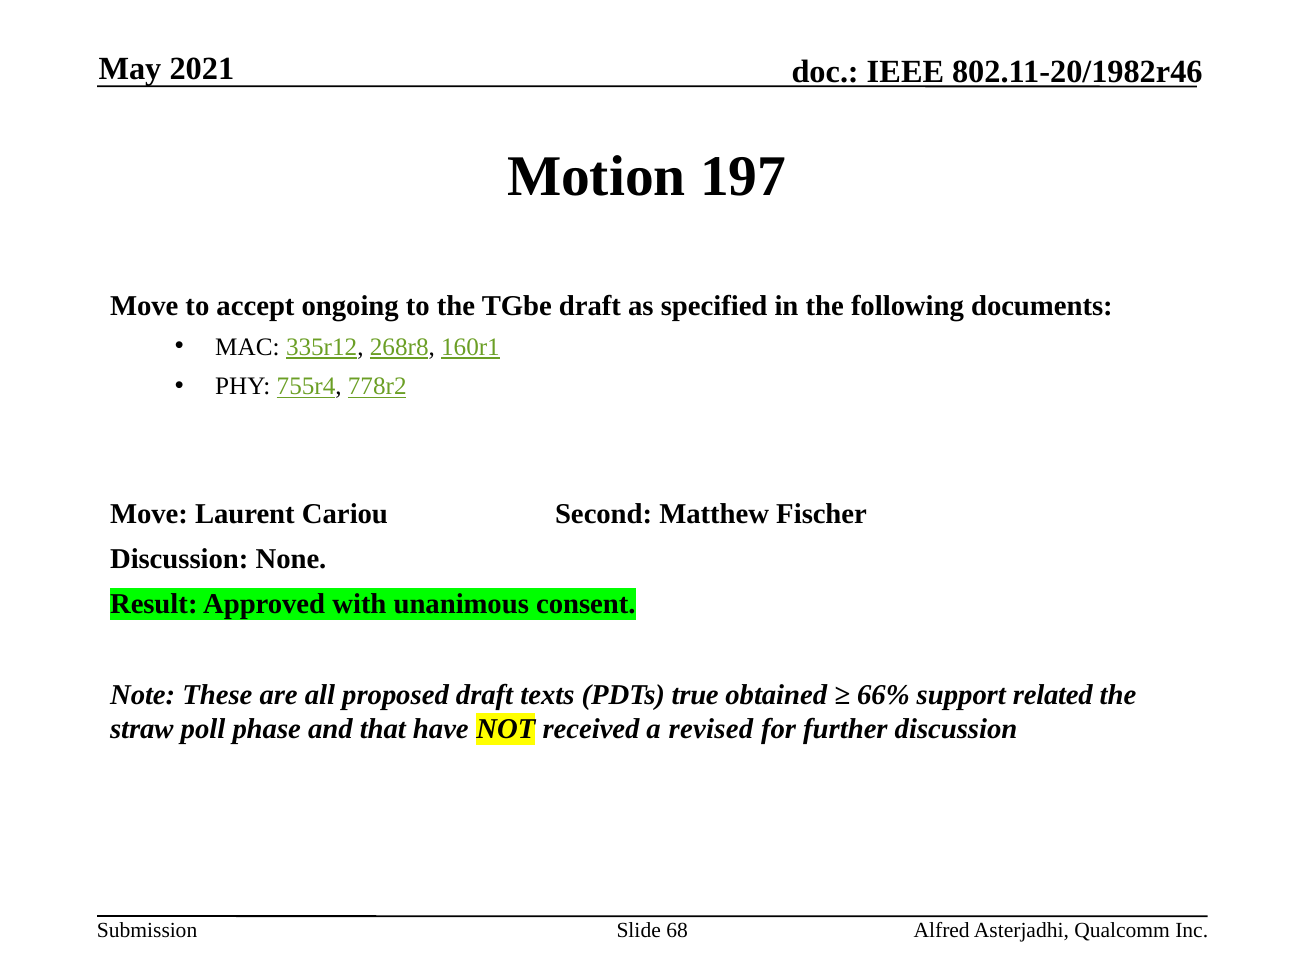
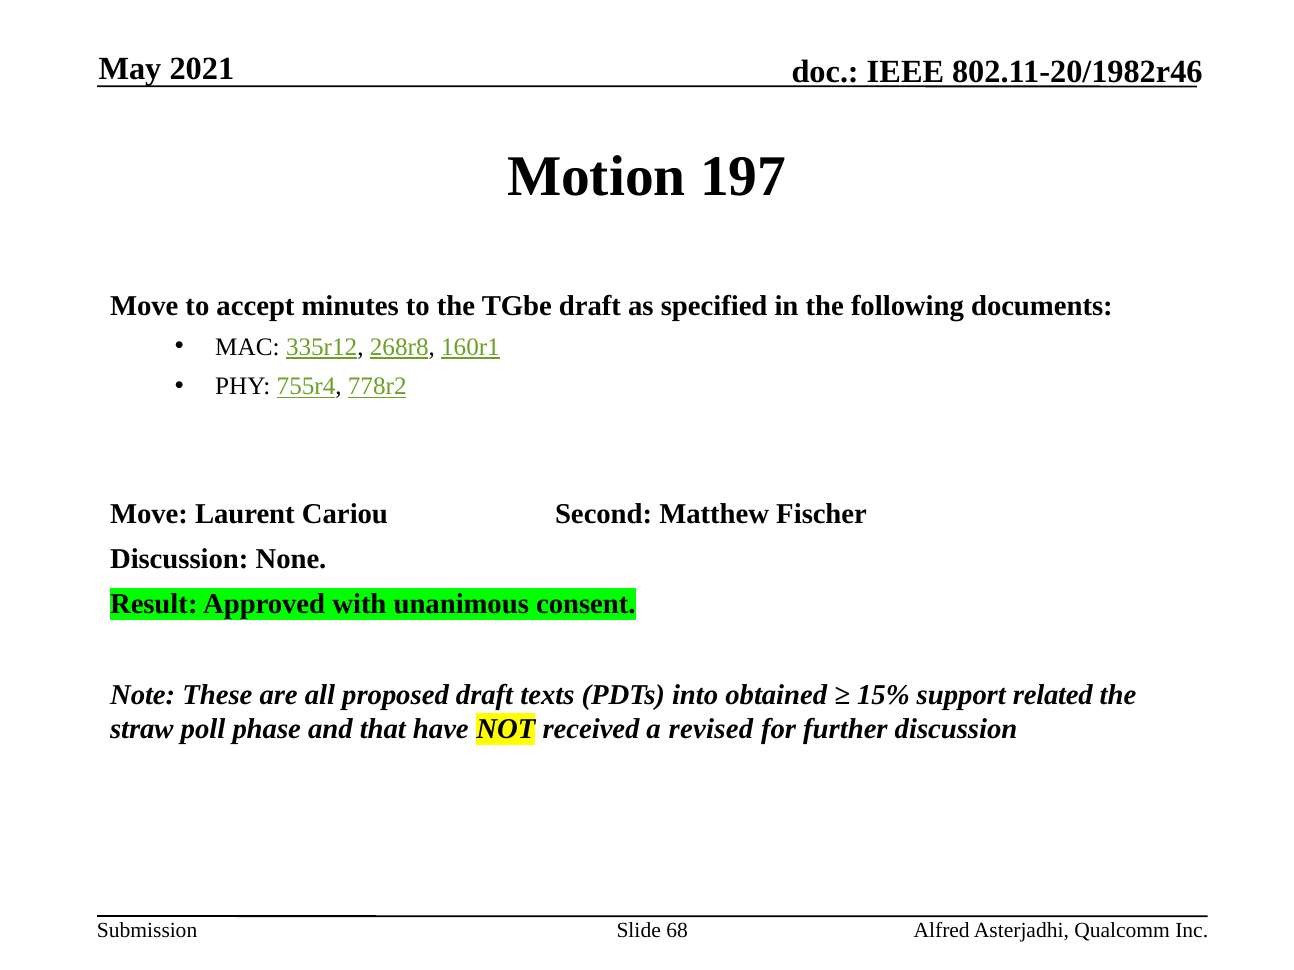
ongoing: ongoing -> minutes
true: true -> into
66%: 66% -> 15%
